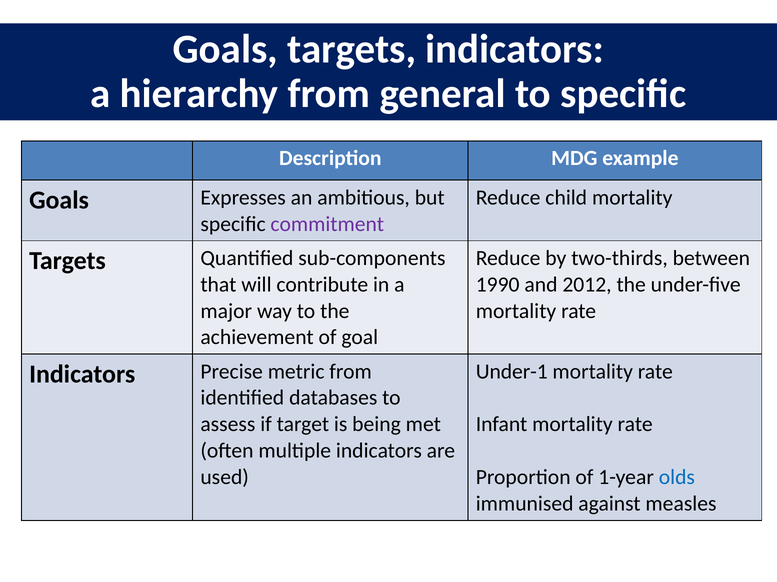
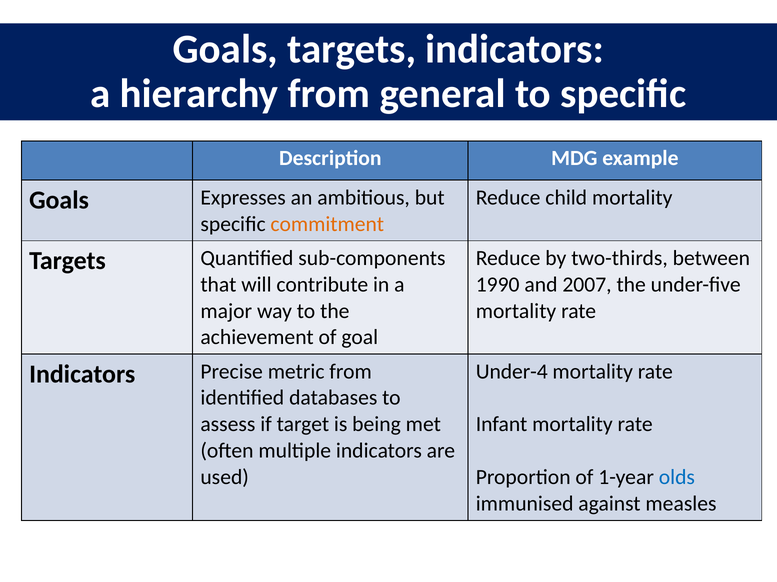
commitment colour: purple -> orange
2012: 2012 -> 2007
Under-1: Under-1 -> Under-4
